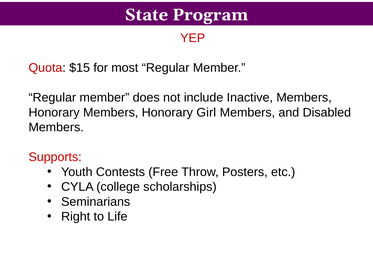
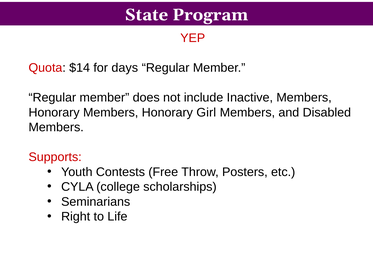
$15: $15 -> $14
most: most -> days
